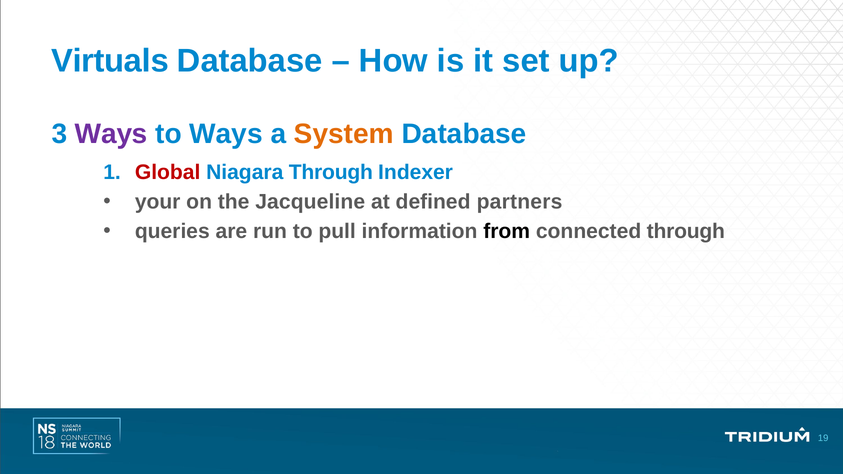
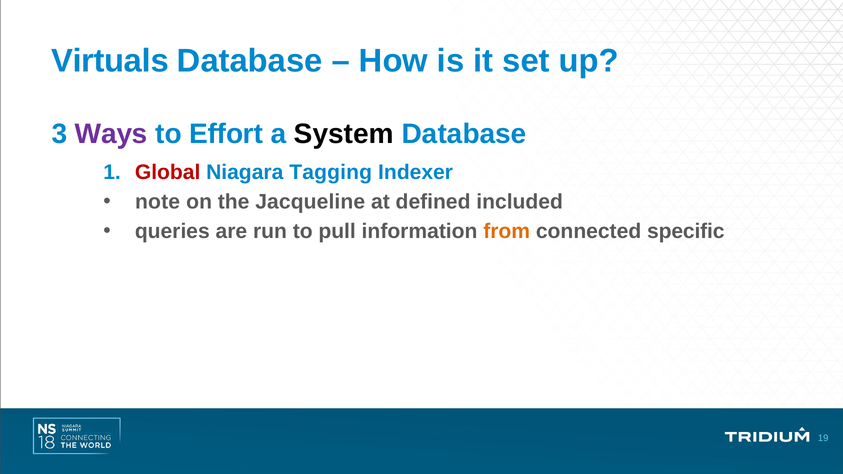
to Ways: Ways -> Effort
System colour: orange -> black
Niagara Through: Through -> Tagging
your: your -> note
partners: partners -> included
from colour: black -> orange
connected through: through -> specific
